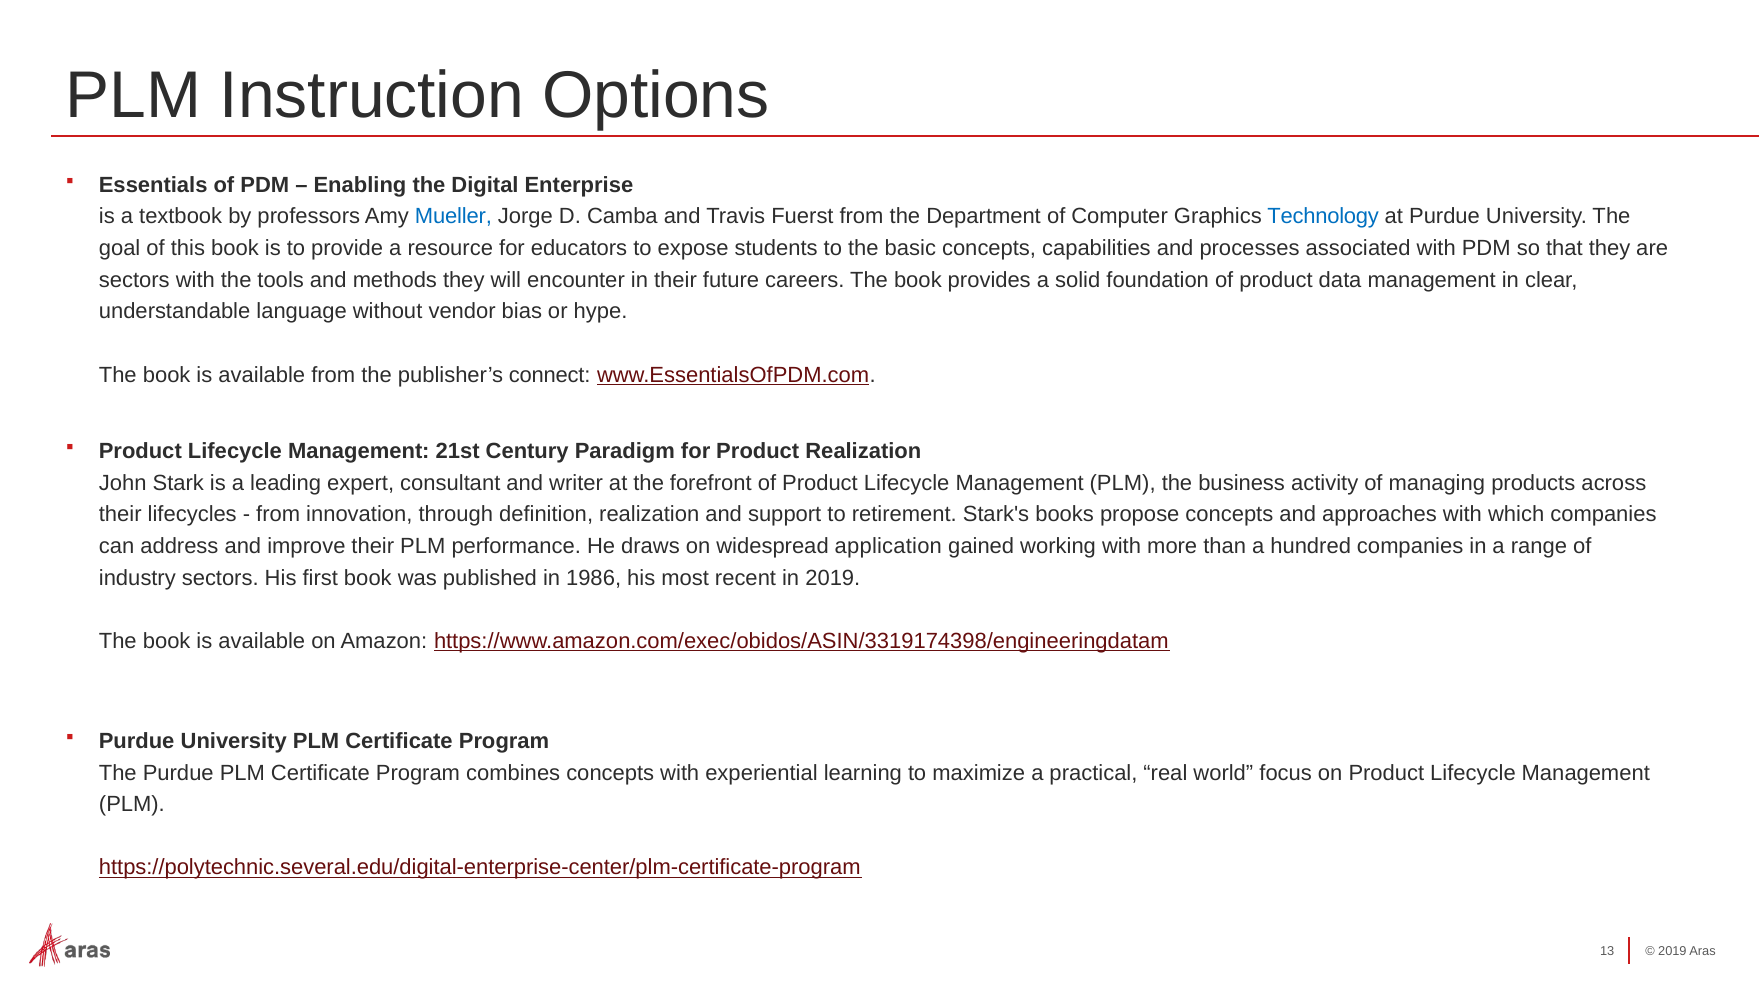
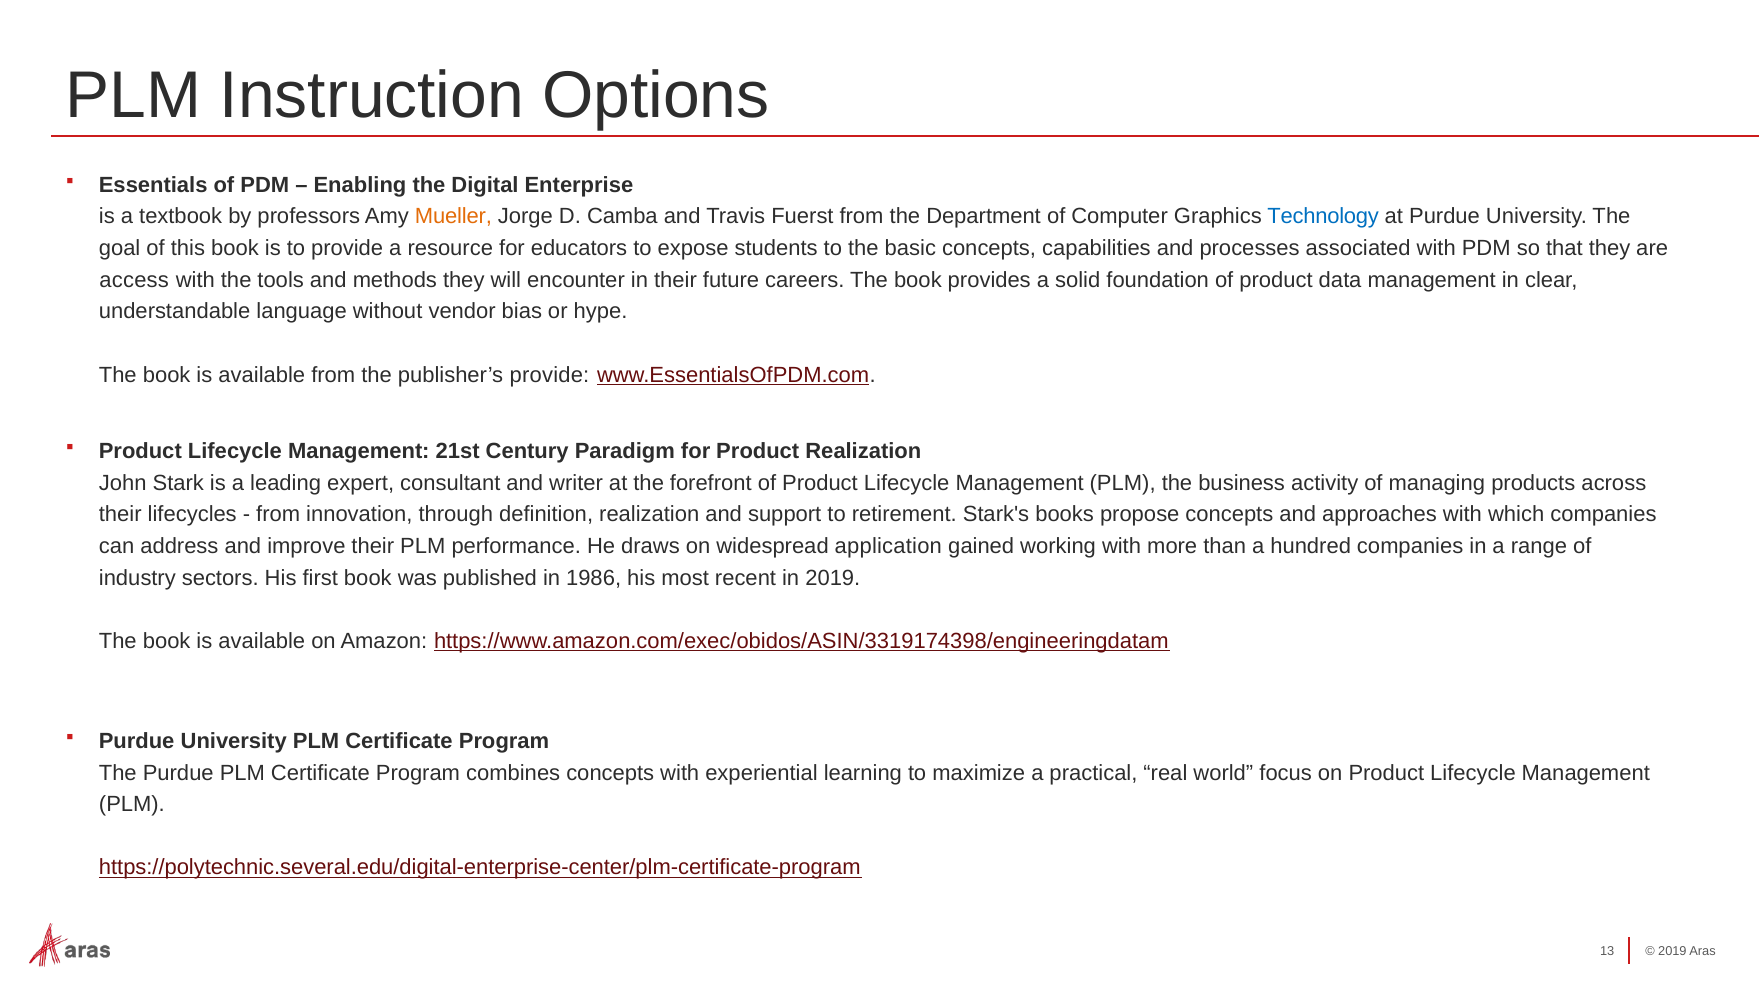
Mueller colour: blue -> orange
sectors at (134, 280): sectors -> access
publisher’s connect: connect -> provide
